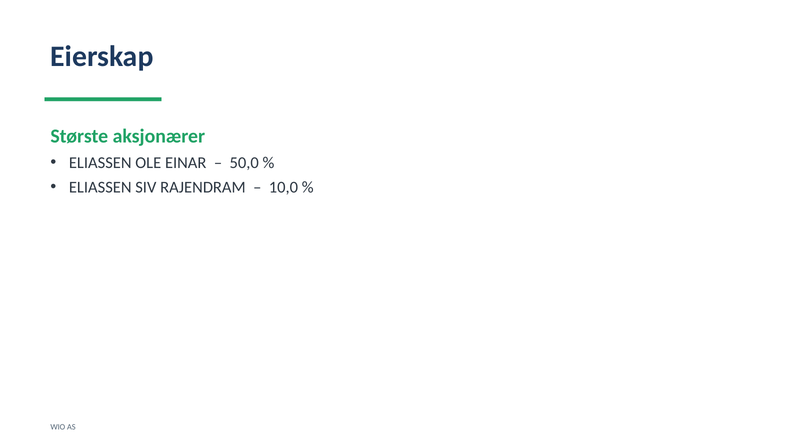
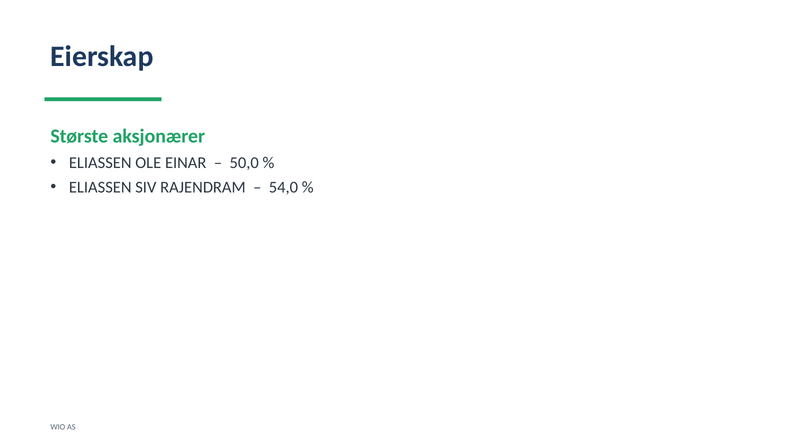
10,0: 10,0 -> 54,0
